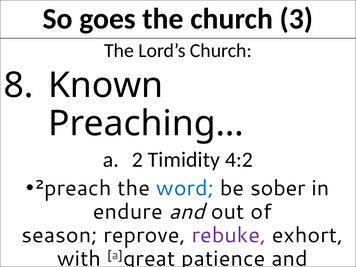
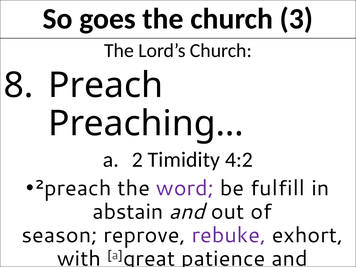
Known: Known -> Preach
word colour: blue -> purple
sober: sober -> fulfill
endure: endure -> abstain
